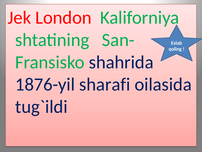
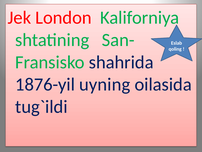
sharafi: sharafi -> uyning
